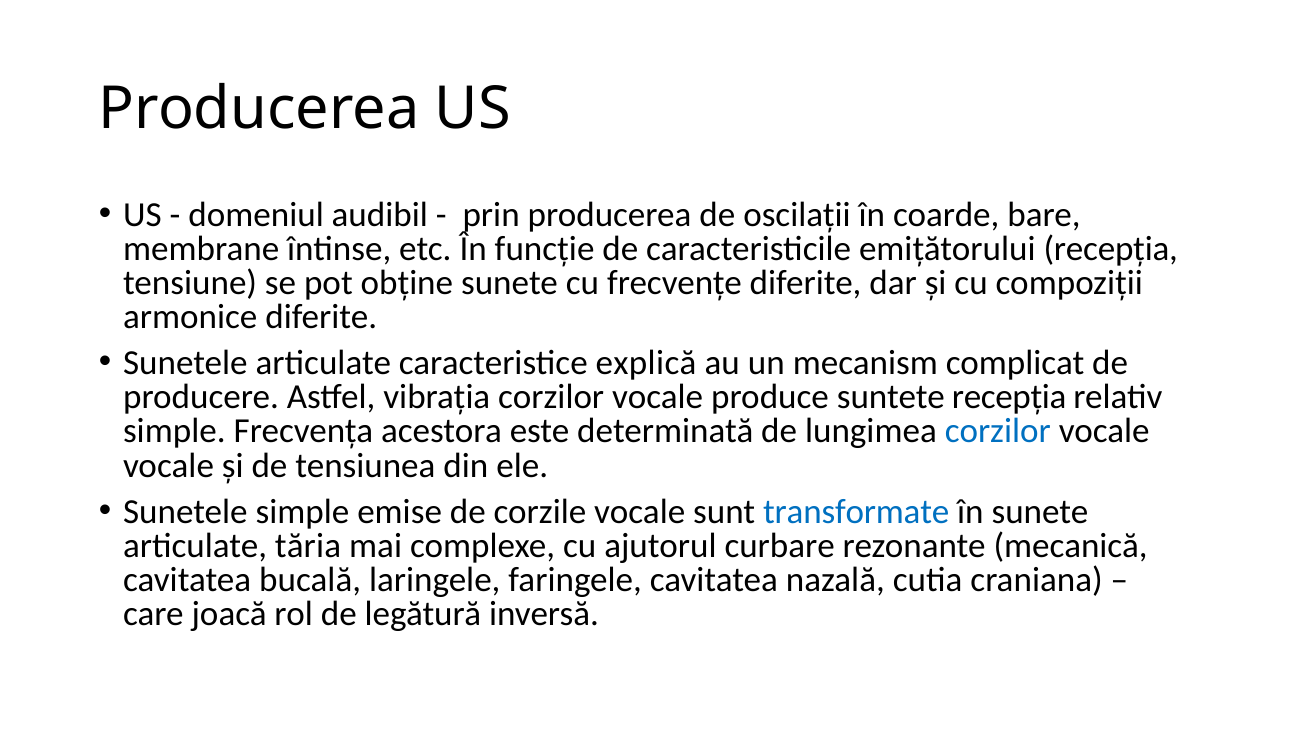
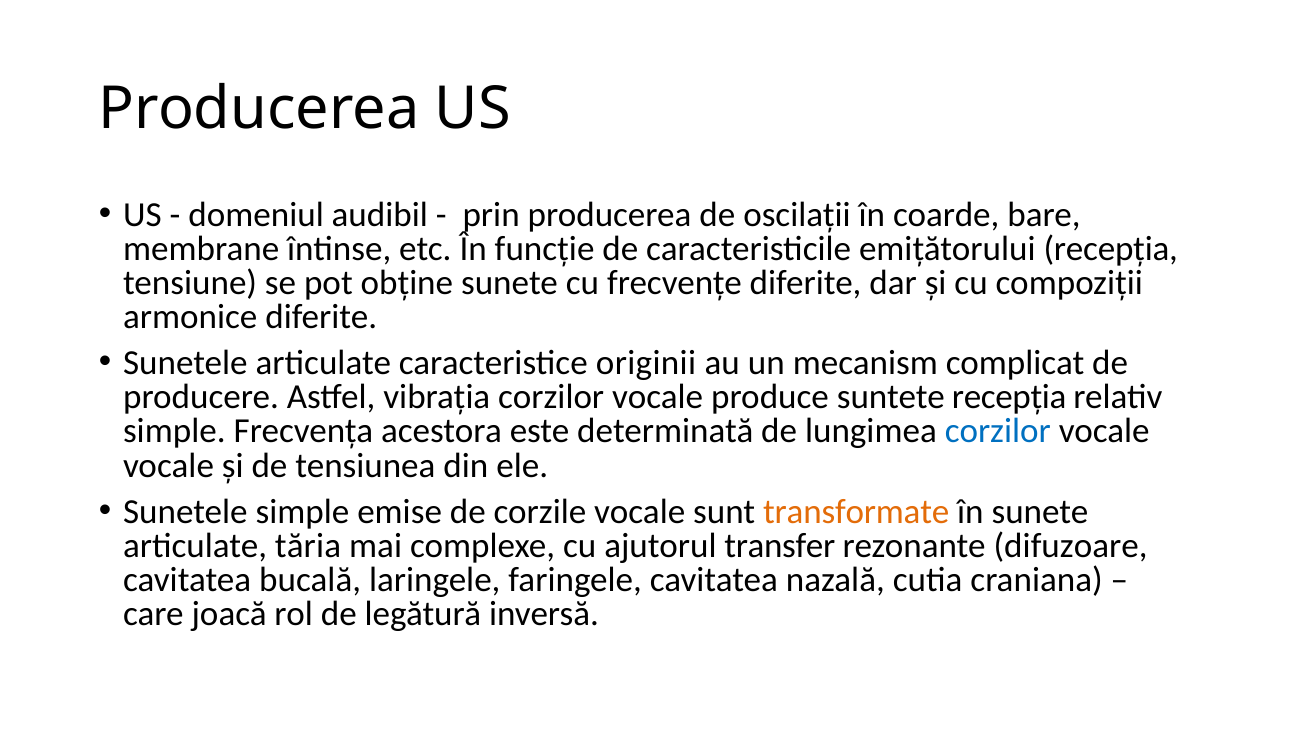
explică: explică -> originii
transformate colour: blue -> orange
curbare: curbare -> transfer
mecanică: mecanică -> difuzoare
